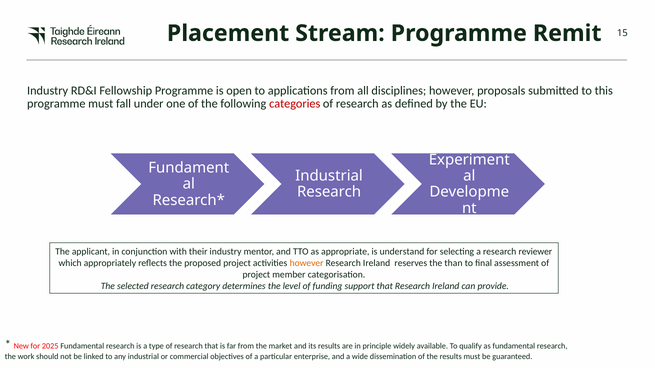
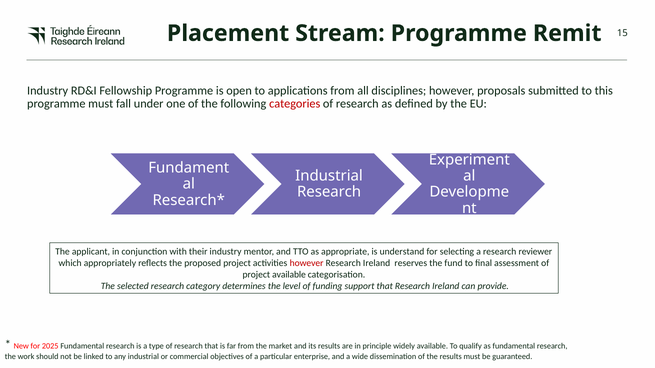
however at (307, 263) colour: orange -> red
than: than -> fund
project member: member -> available
